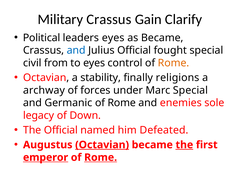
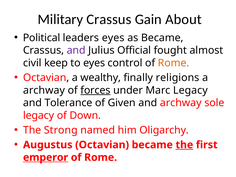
Clarify: Clarify -> About
and at (76, 50) colour: blue -> purple
fought special: special -> almost
from: from -> keep
stability: stability -> wealthy
forces underline: none -> present
Marc Special: Special -> Legacy
Germanic: Germanic -> Tolerance
Rome at (122, 103): Rome -> Given
and enemies: enemies -> archway
The Official: Official -> Strong
Defeated: Defeated -> Oligarchy
Octavian at (102, 145) underline: present -> none
Rome at (101, 157) underline: present -> none
